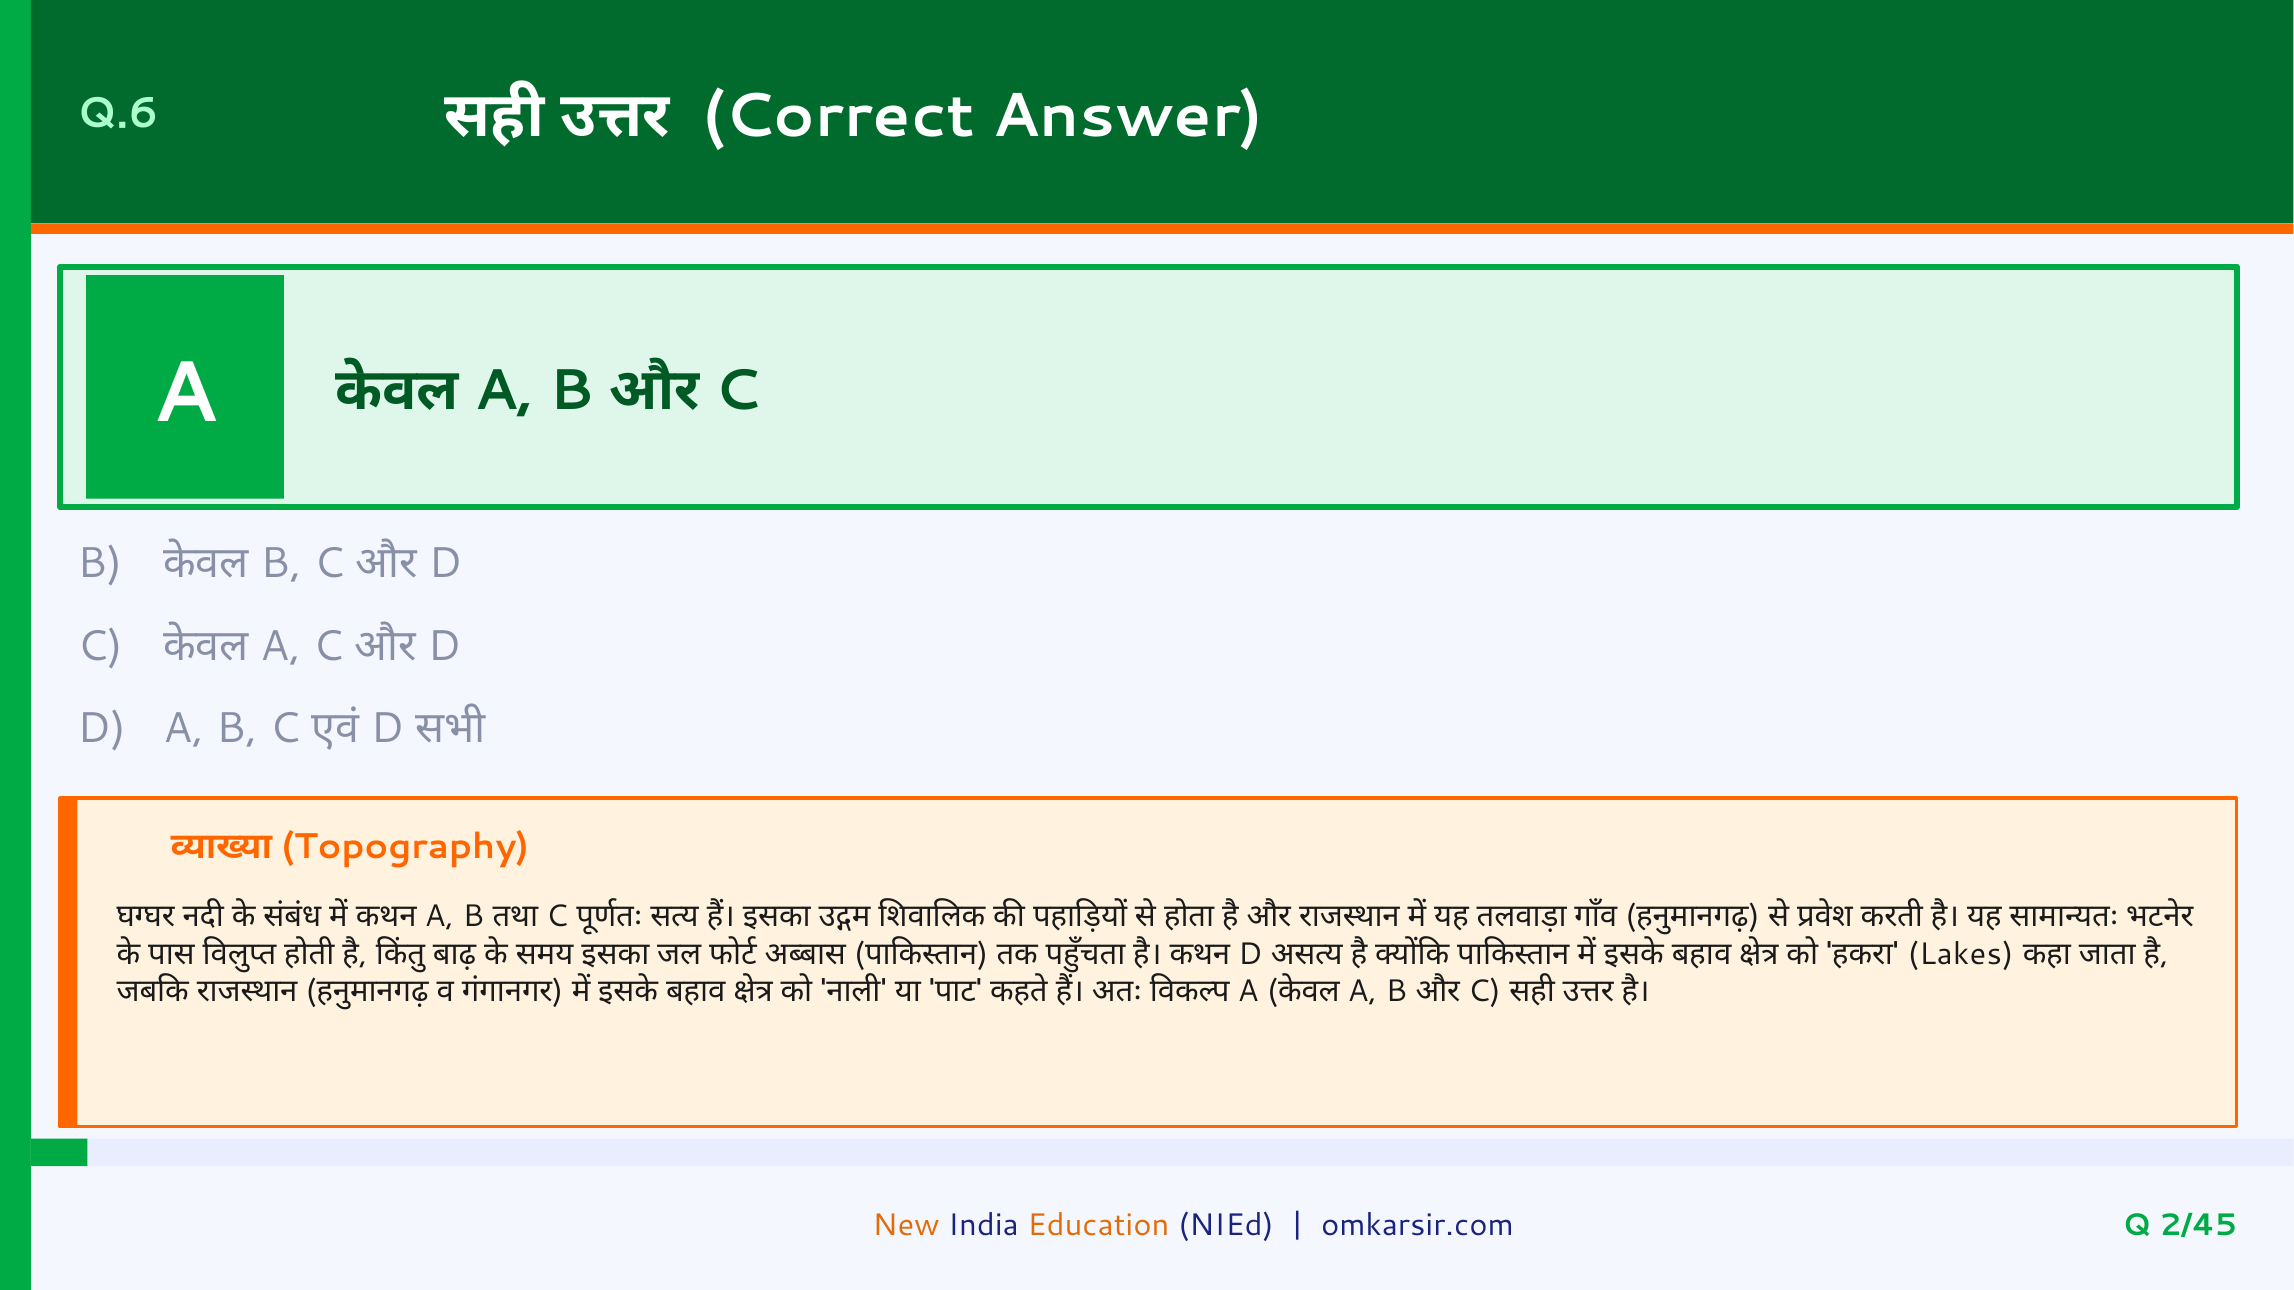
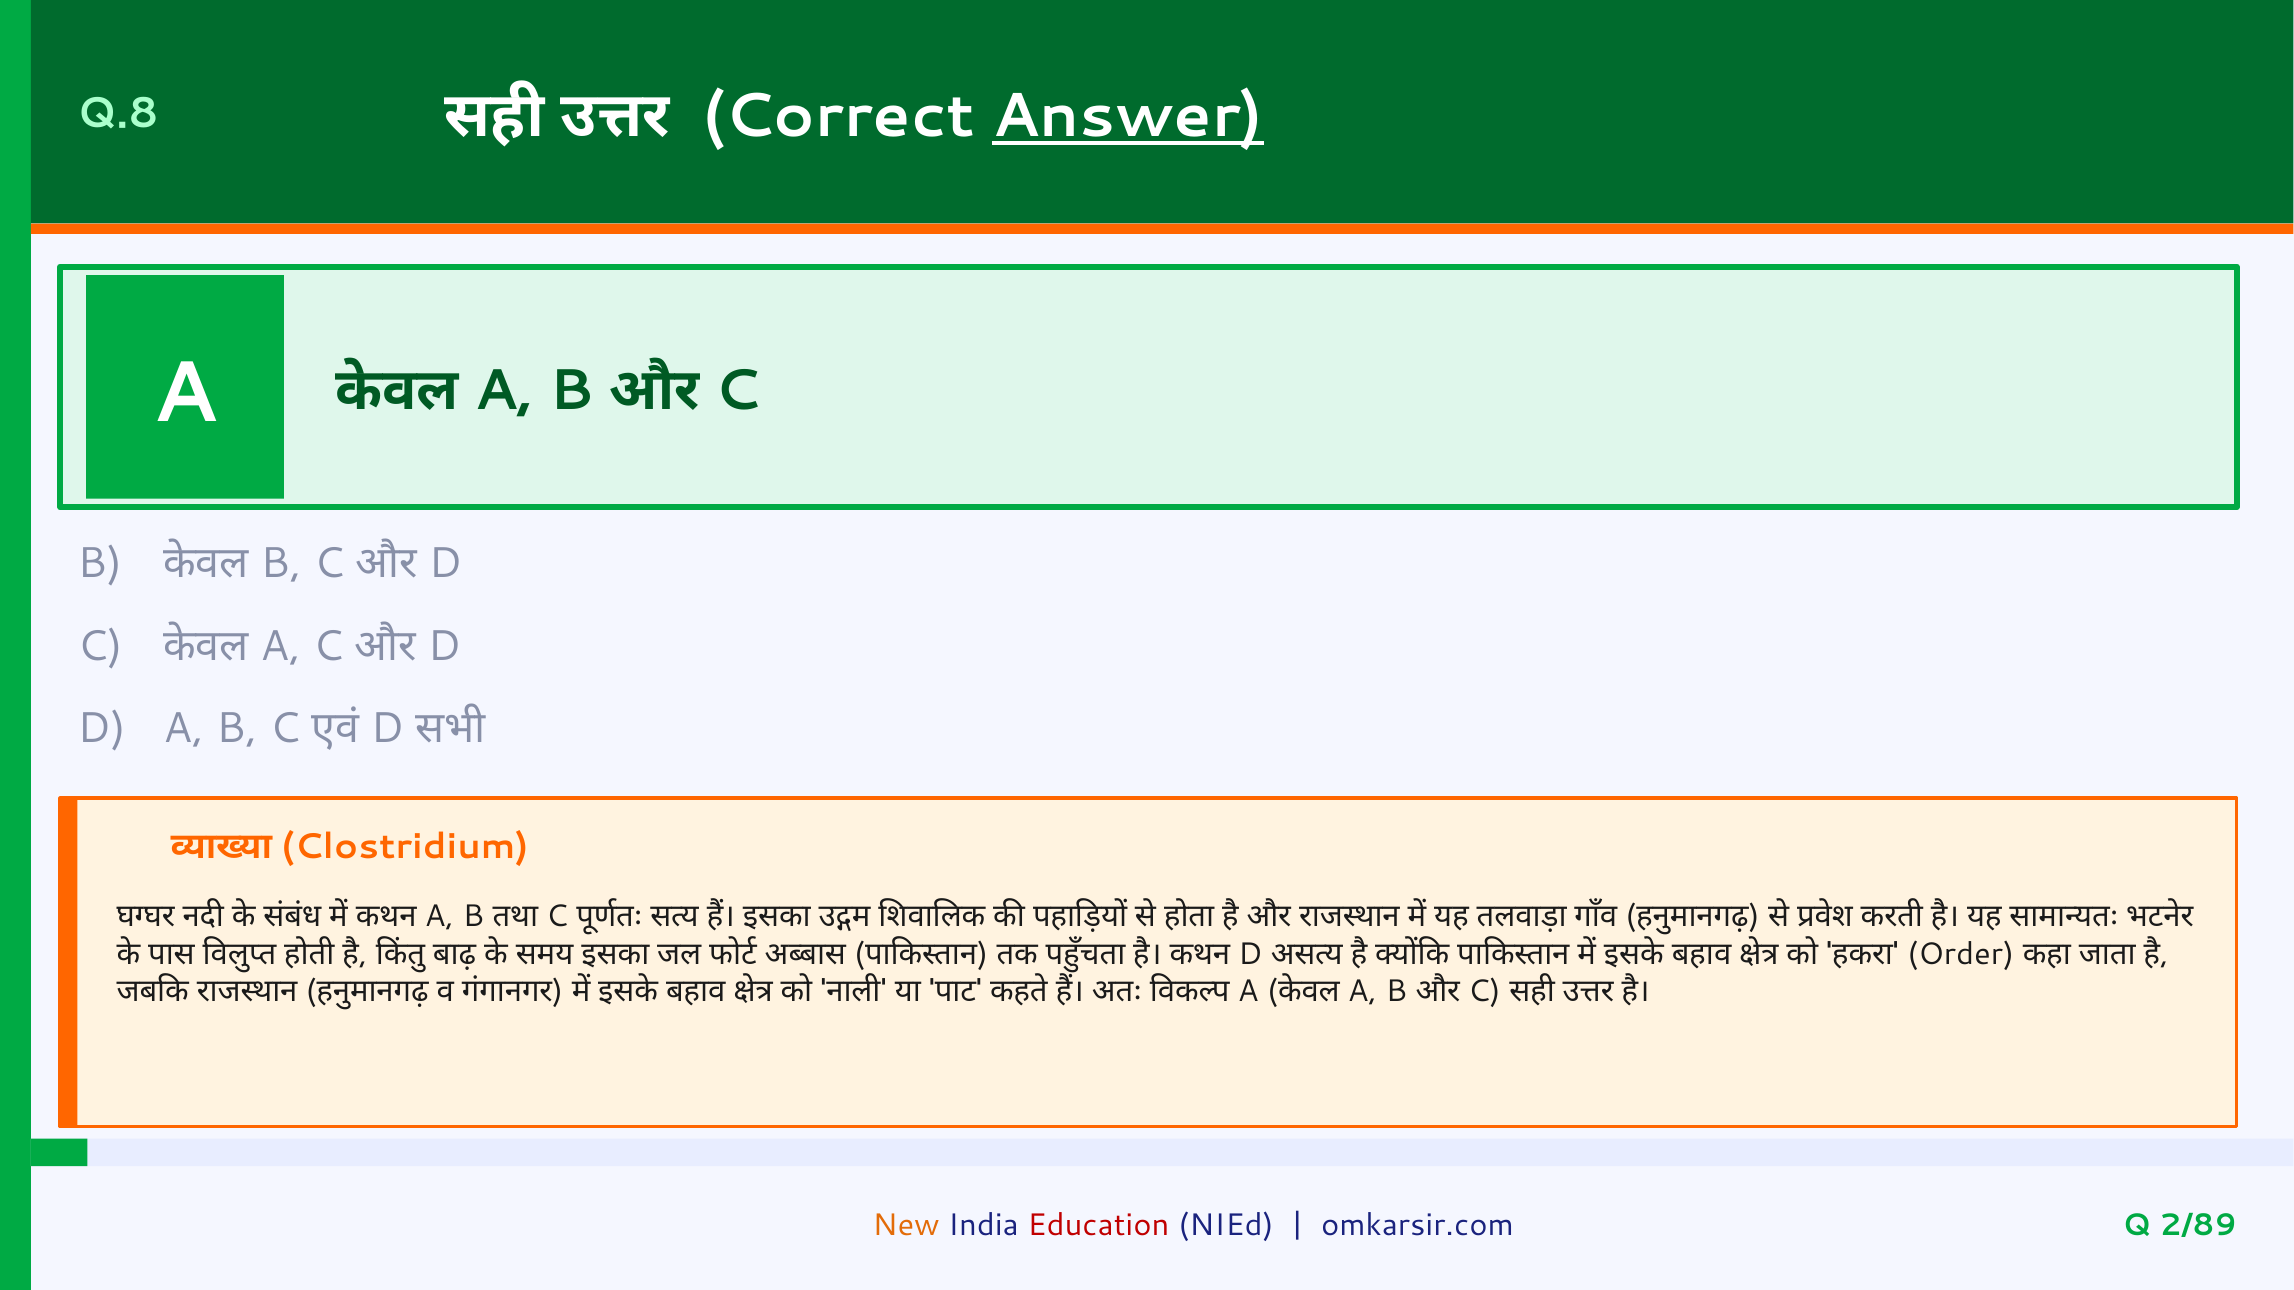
Q.6: Q.6 -> Q.8
Answer underline: none -> present
Topography: Topography -> Clostridium
Lakes: Lakes -> Order
Education colour: orange -> red
2/45: 2/45 -> 2/89
